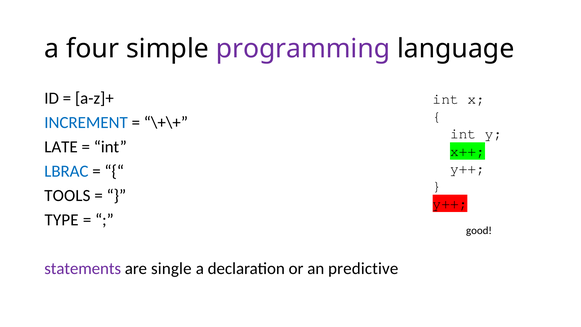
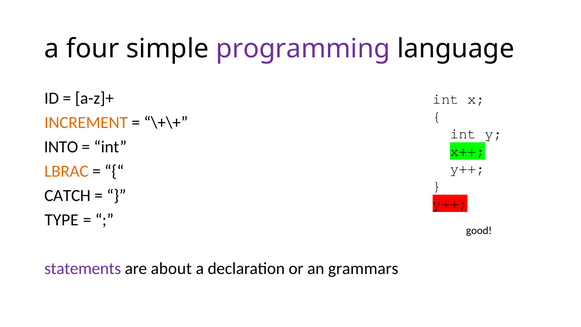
INCREMENT colour: blue -> orange
LATE: LATE -> INTO
LBRAC colour: blue -> orange
TOOLS: TOOLS -> CATCH
single: single -> about
predictive: predictive -> grammars
